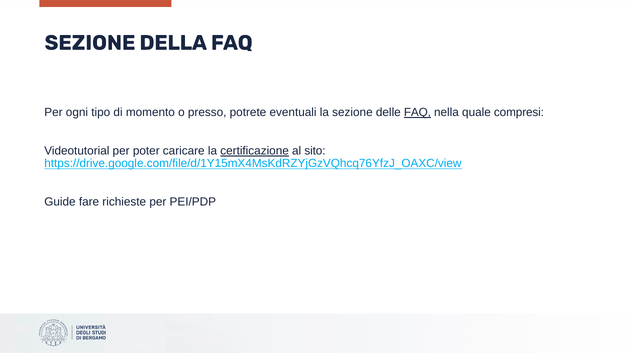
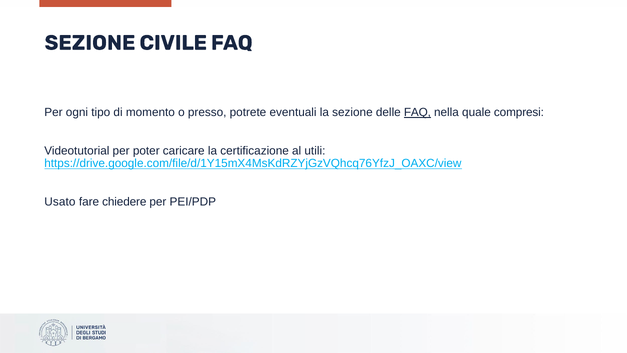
DELLA: DELLA -> CIVILE
certificazione underline: present -> none
sito: sito -> utili
Guide: Guide -> Usato
richieste: richieste -> chiedere
